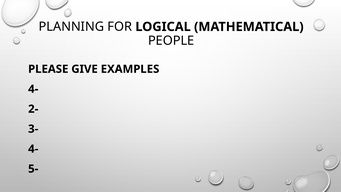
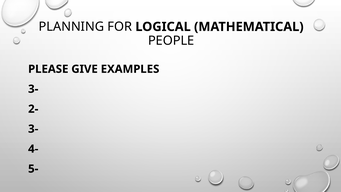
4- at (33, 89): 4- -> 3-
